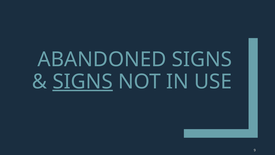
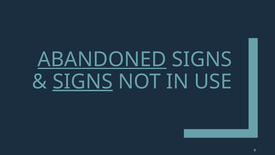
ABANDONED underline: none -> present
